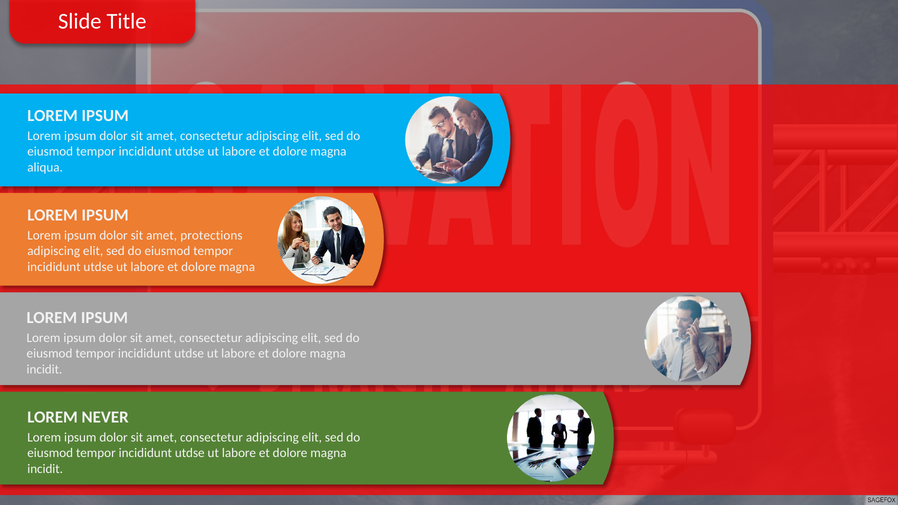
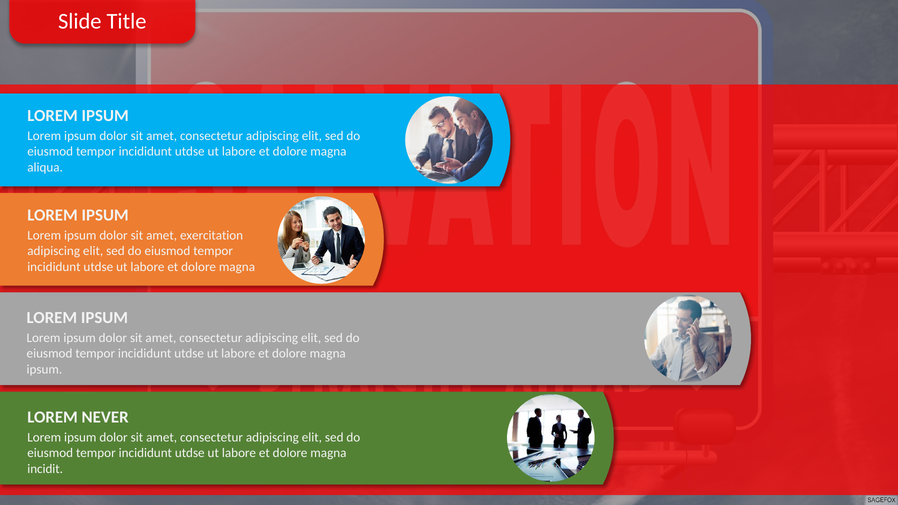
protections: protections -> exercitation
incidit at (44, 369): incidit -> ipsum
